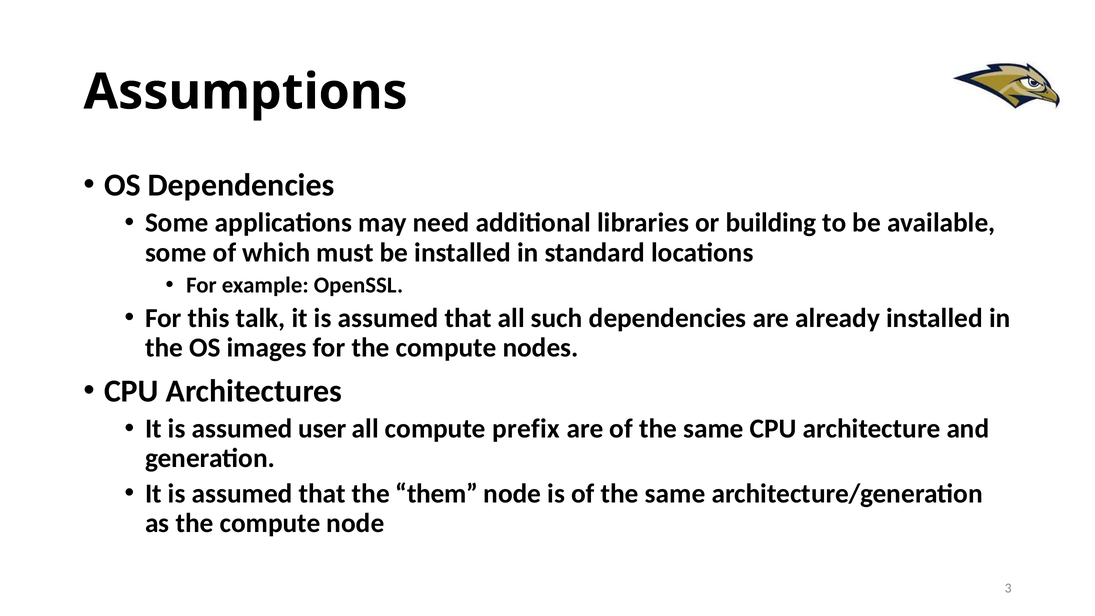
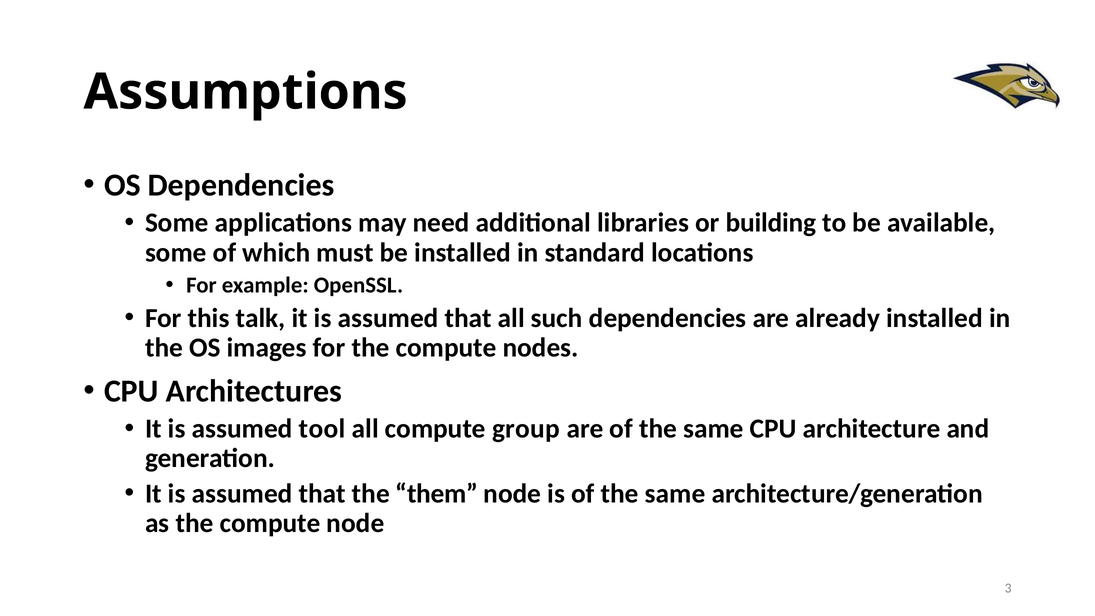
user: user -> tool
prefix: prefix -> group
